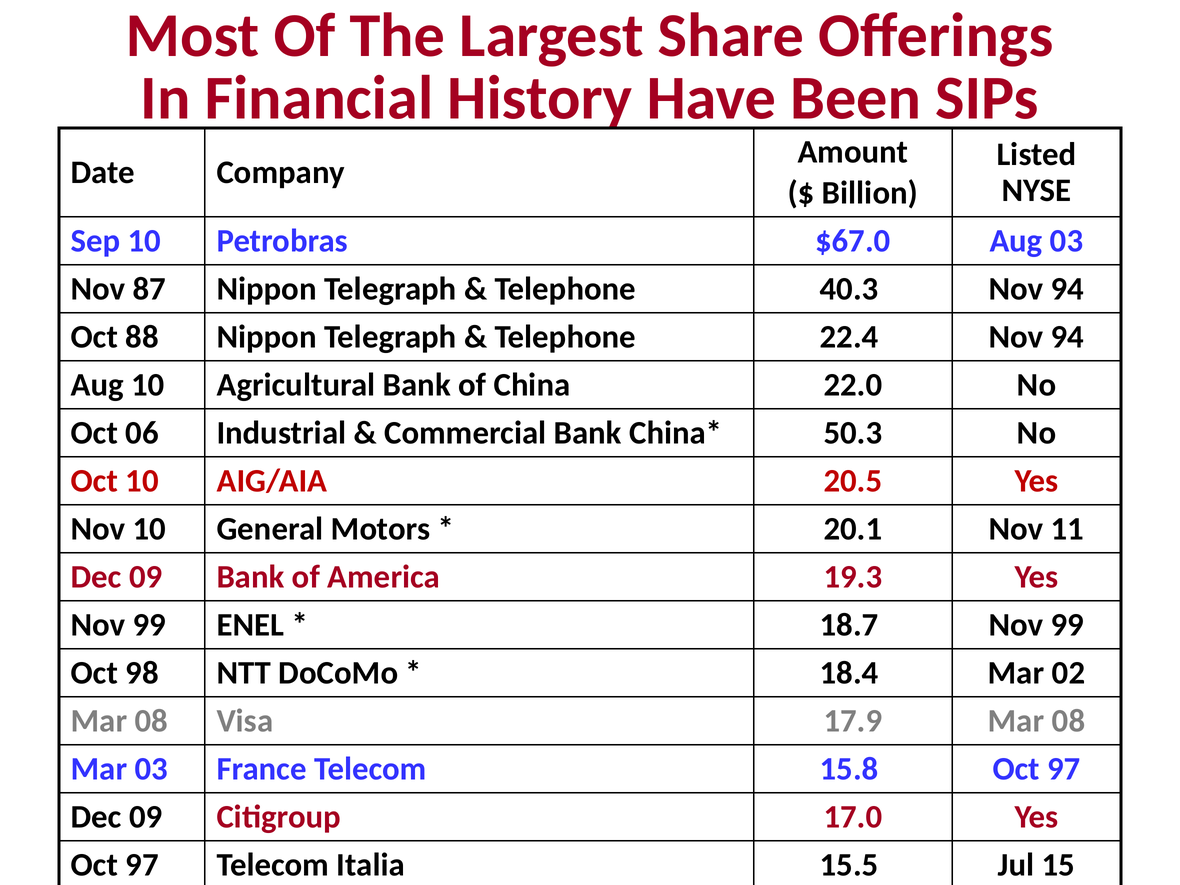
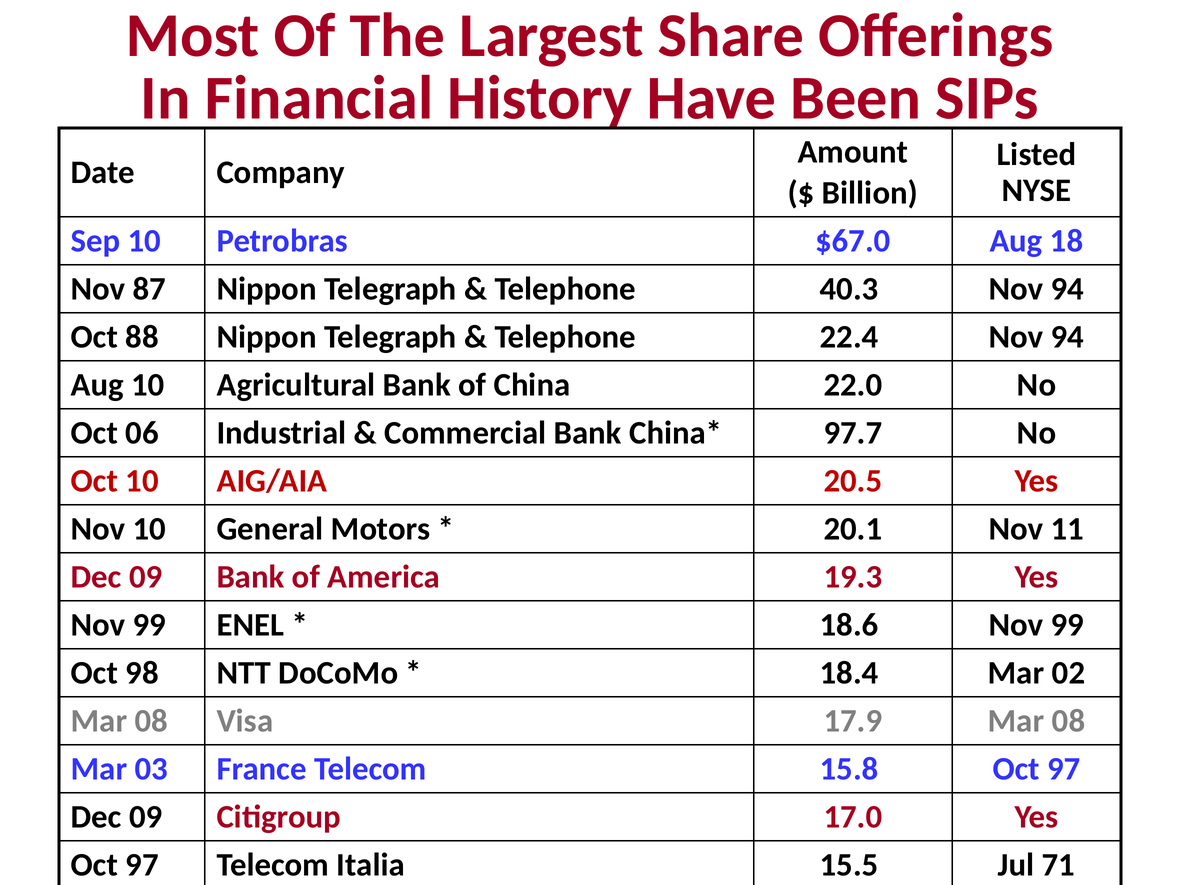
Aug 03: 03 -> 18
50.3: 50.3 -> 97.7
18.7: 18.7 -> 18.6
15: 15 -> 71
